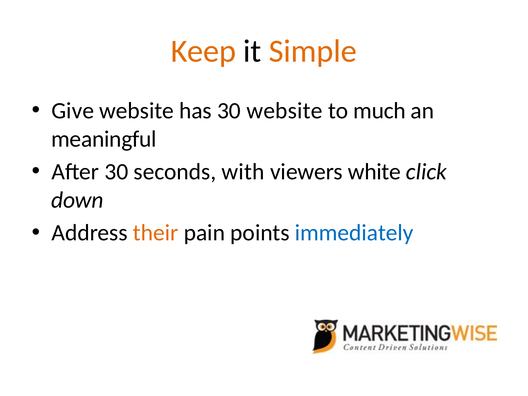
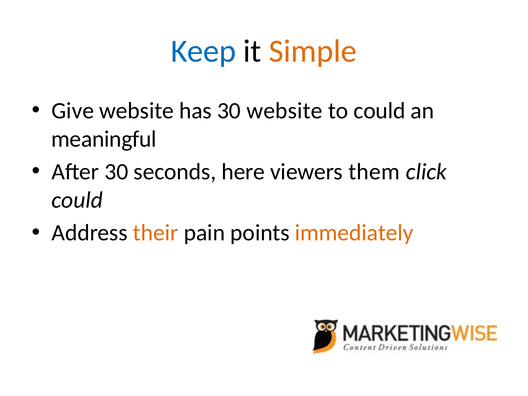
Keep colour: orange -> blue
to much: much -> could
with: with -> here
white: white -> them
down at (77, 200): down -> could
immediately colour: blue -> orange
